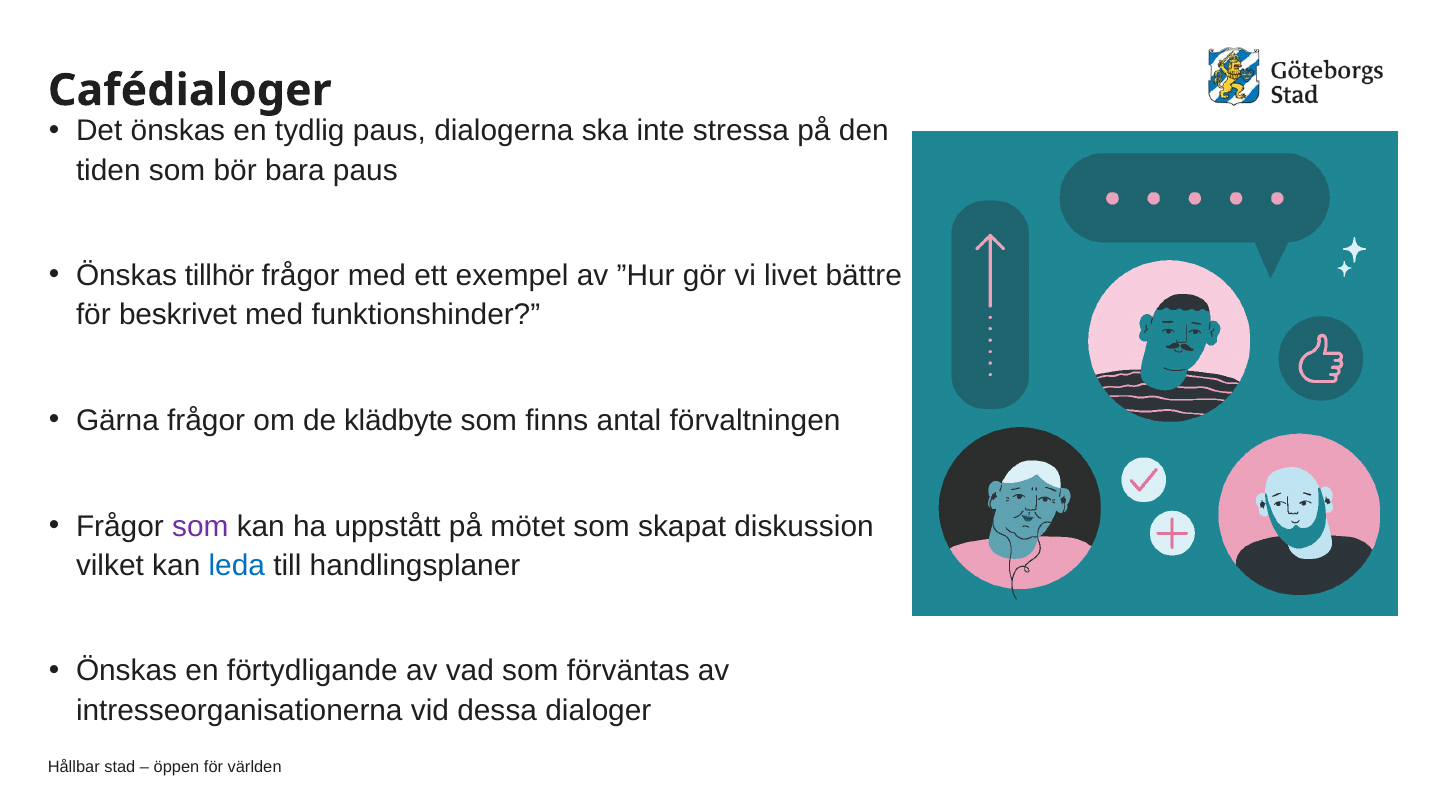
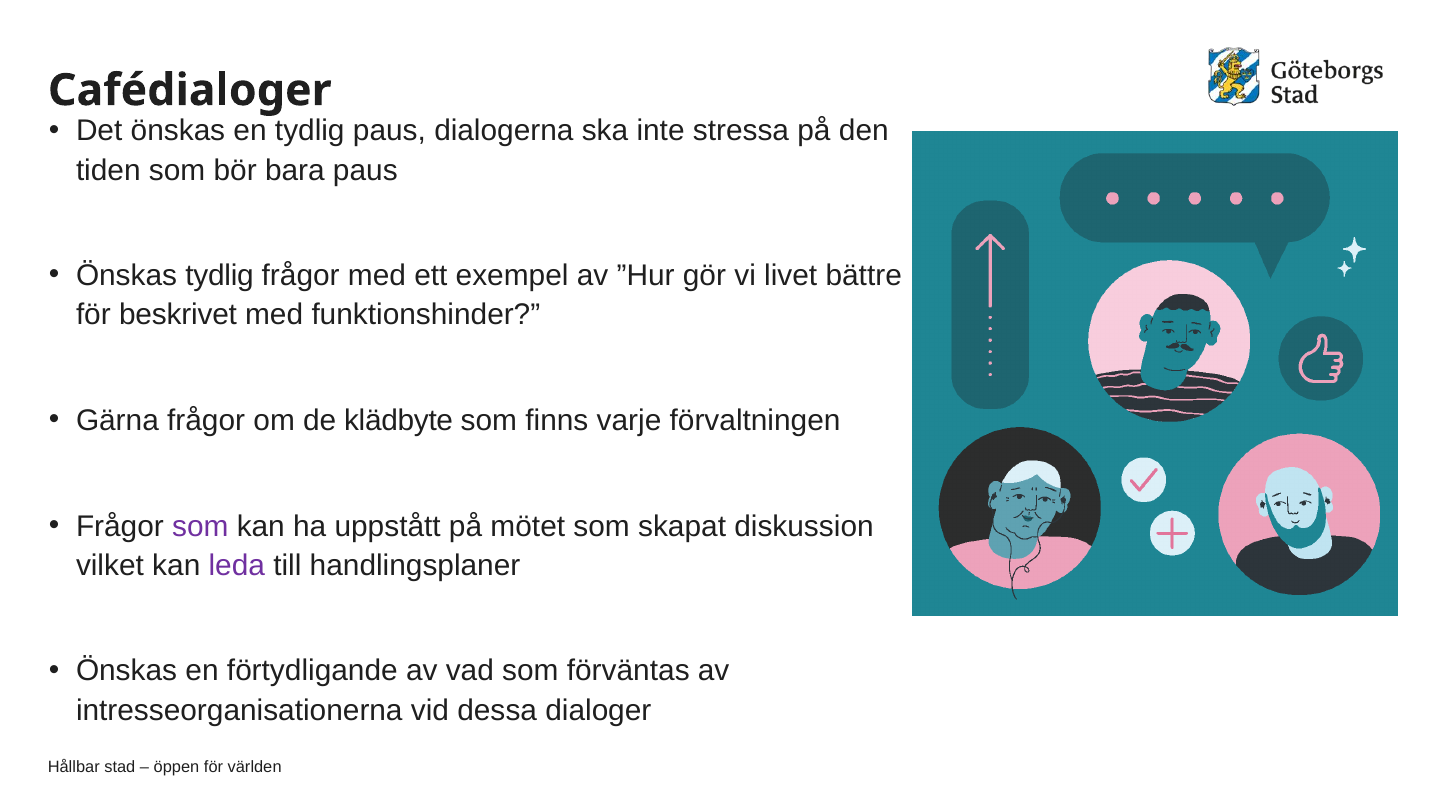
Önskas tillhör: tillhör -> tydlig
antal: antal -> varje
leda colour: blue -> purple
